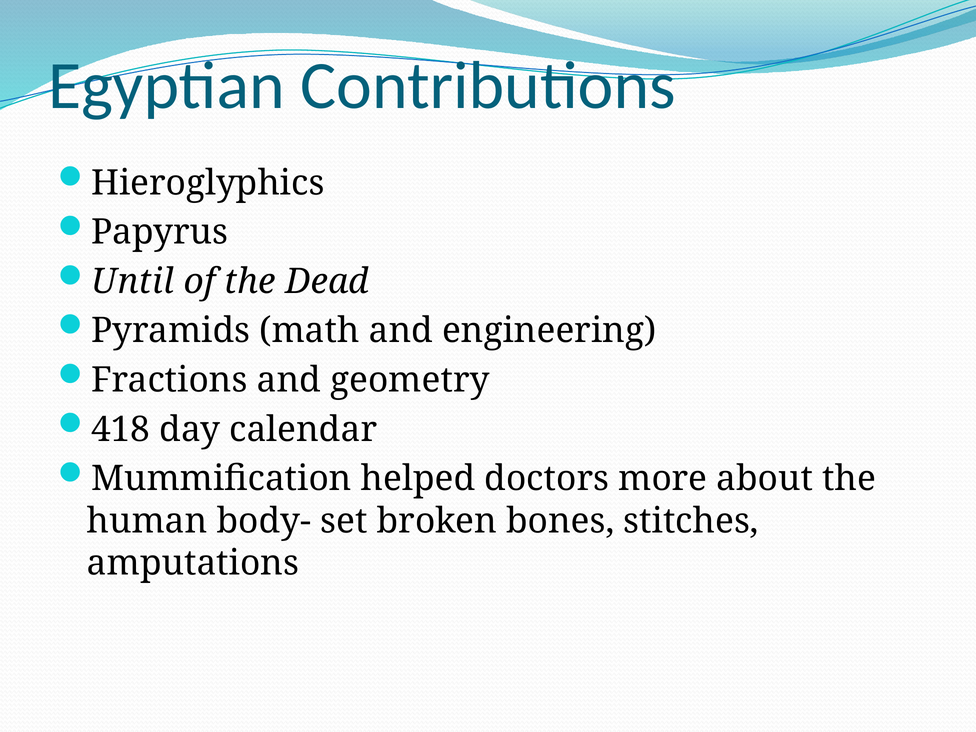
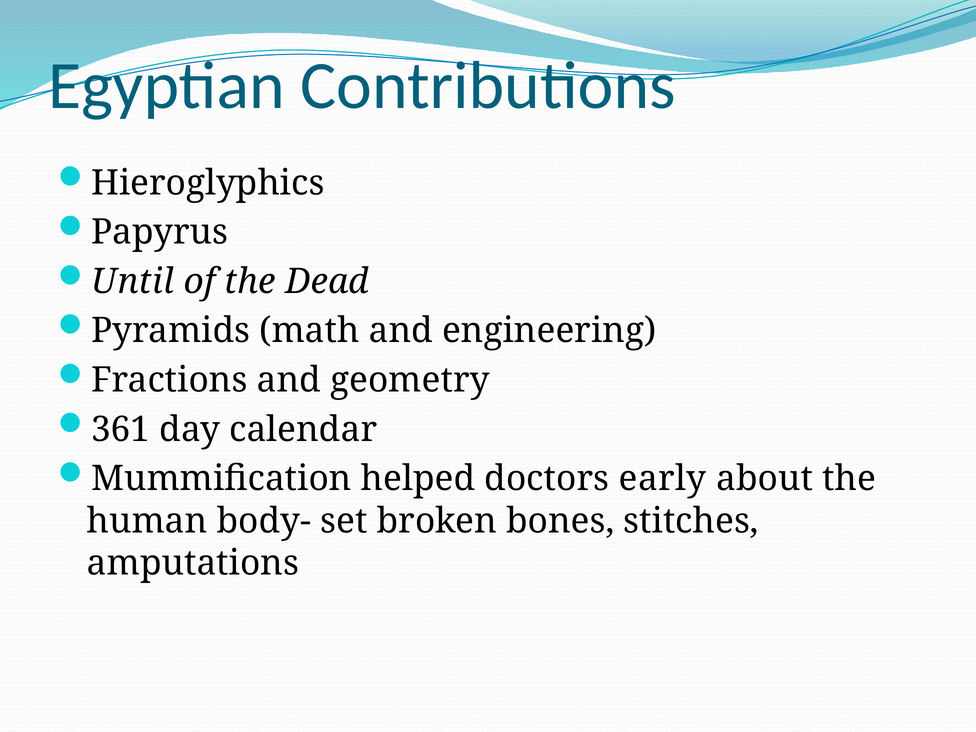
418: 418 -> 361
more: more -> early
